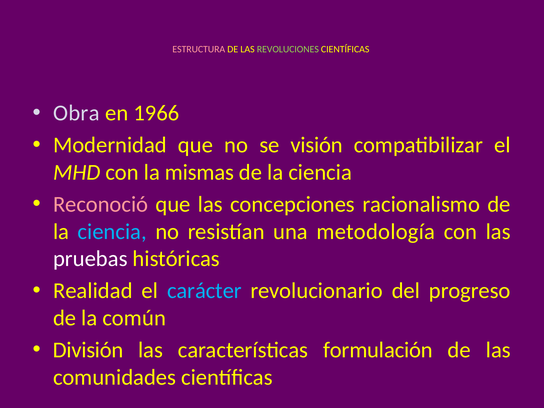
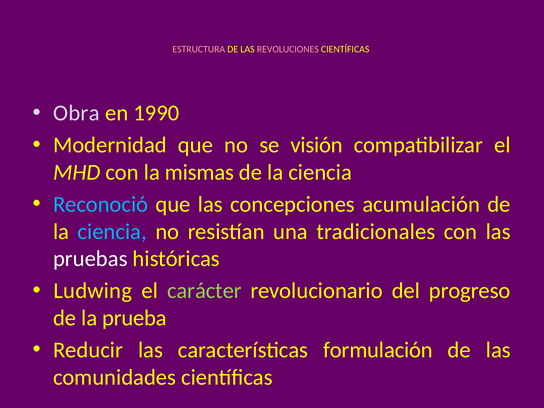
REVOLUCIONES colour: light green -> pink
1966: 1966 -> 1990
Reconoció colour: pink -> light blue
racionalismo: racionalismo -> acumulación
metodología: metodología -> tradicionales
Realidad: Realidad -> Ludwing
carácter colour: light blue -> light green
común: común -> prueba
División: División -> Reducir
